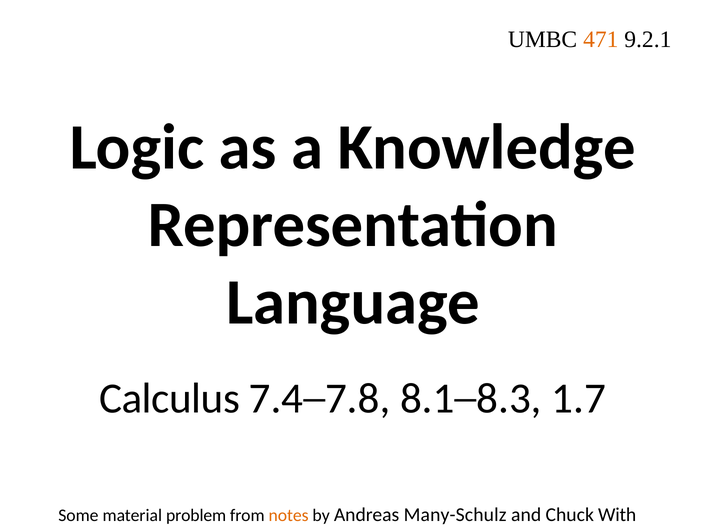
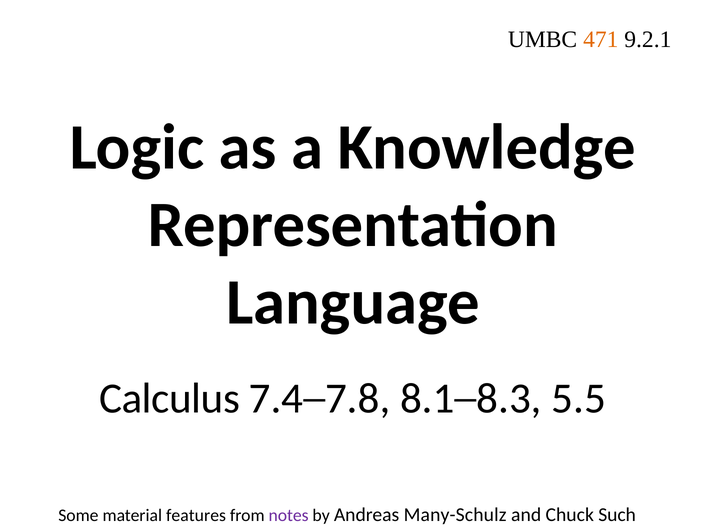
1.7: 1.7 -> 5.5
problem: problem -> features
notes colour: orange -> purple
With: With -> Such
